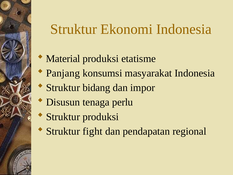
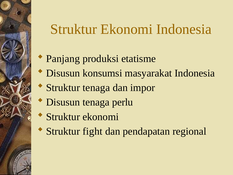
Material: Material -> Panjang
Panjang at (63, 73): Panjang -> Disusun
Struktur bidang: bidang -> tenaga
produksi at (101, 117): produksi -> ekonomi
